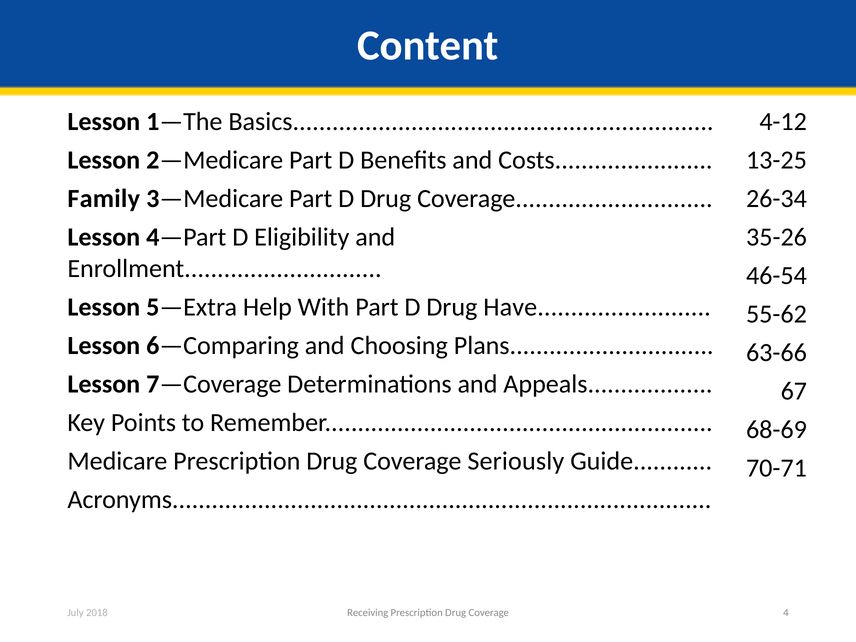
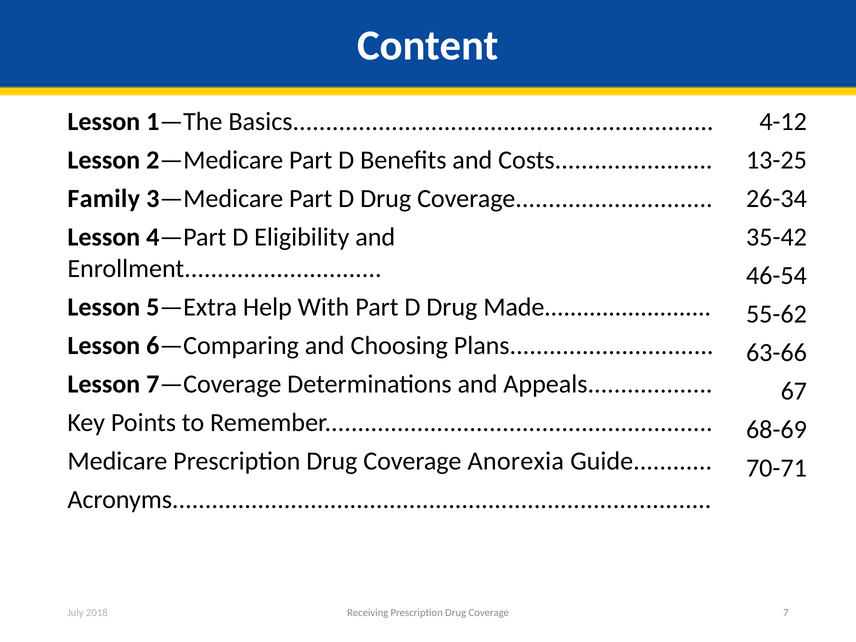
35-26: 35-26 -> 35-42
Have: Have -> Made
Seriously: Seriously -> Anorexia
4: 4 -> 7
